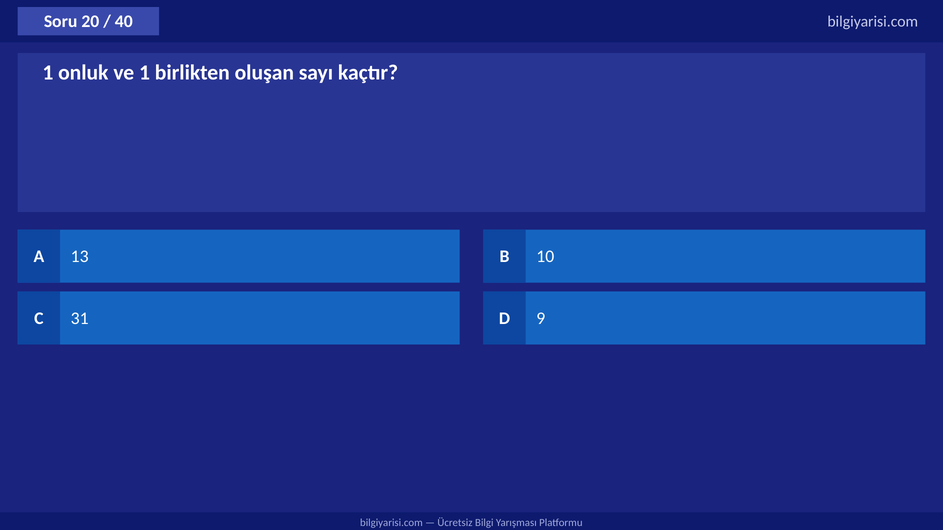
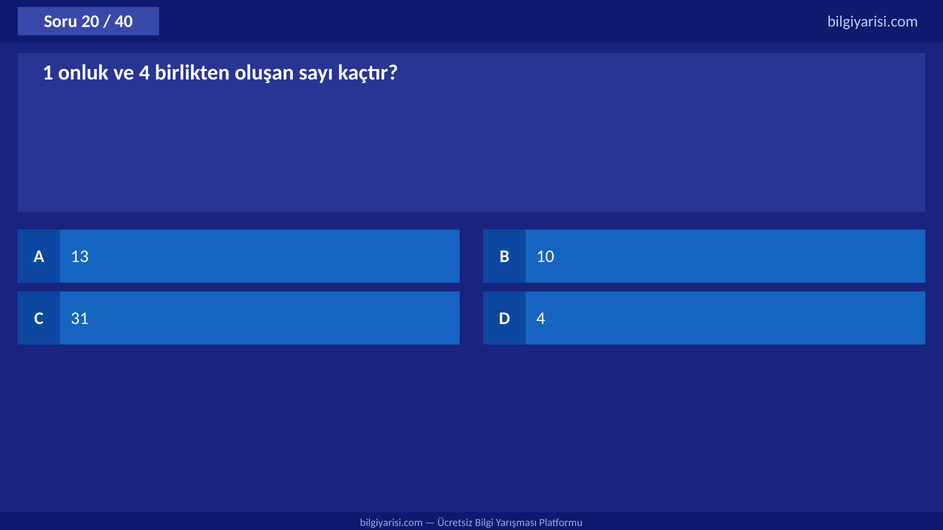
ve 1: 1 -> 4
D 9: 9 -> 4
